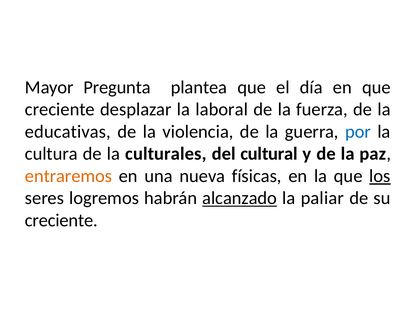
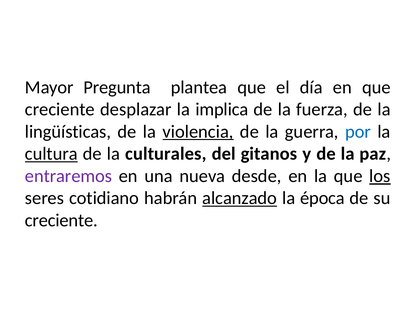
laboral: laboral -> implica
educativas: educativas -> lingüísticas
violencia underline: none -> present
cultura underline: none -> present
cultural: cultural -> gitanos
entraremos colour: orange -> purple
físicas: físicas -> desde
logremos: logremos -> cotidiano
paliar: paliar -> época
